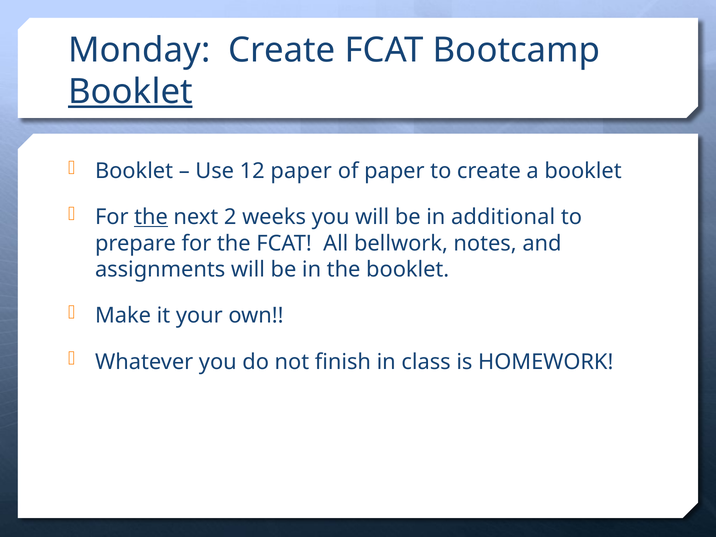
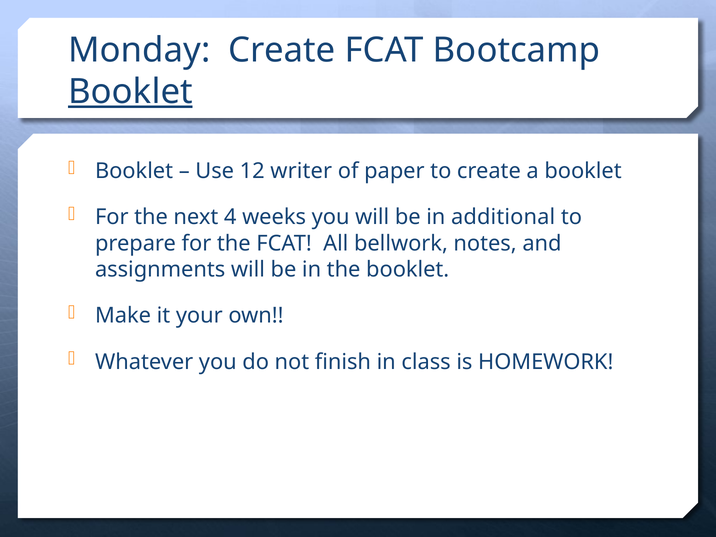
12 paper: paper -> writer
the at (151, 217) underline: present -> none
2: 2 -> 4
